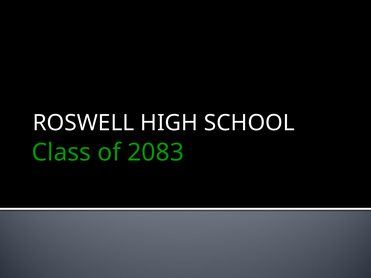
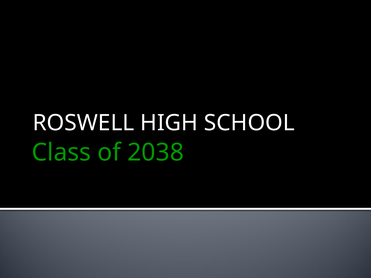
2083: 2083 -> 2038
